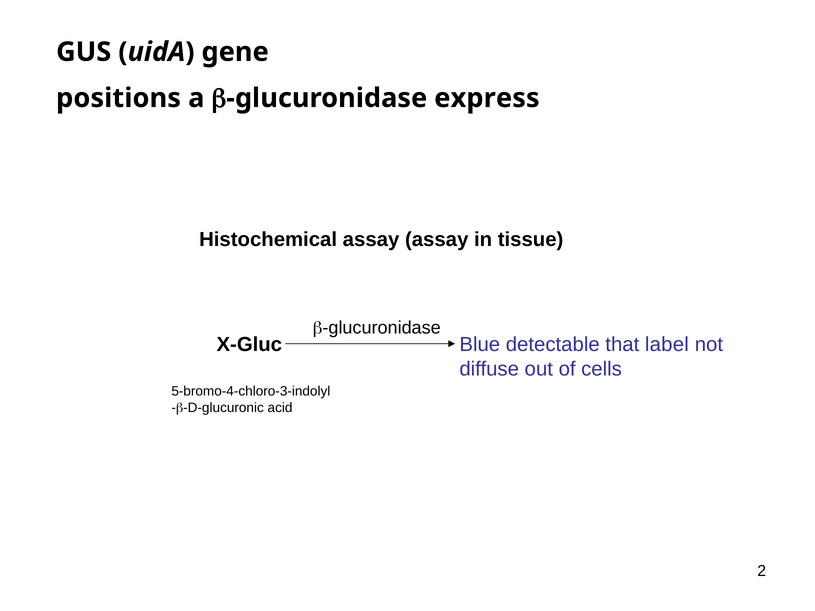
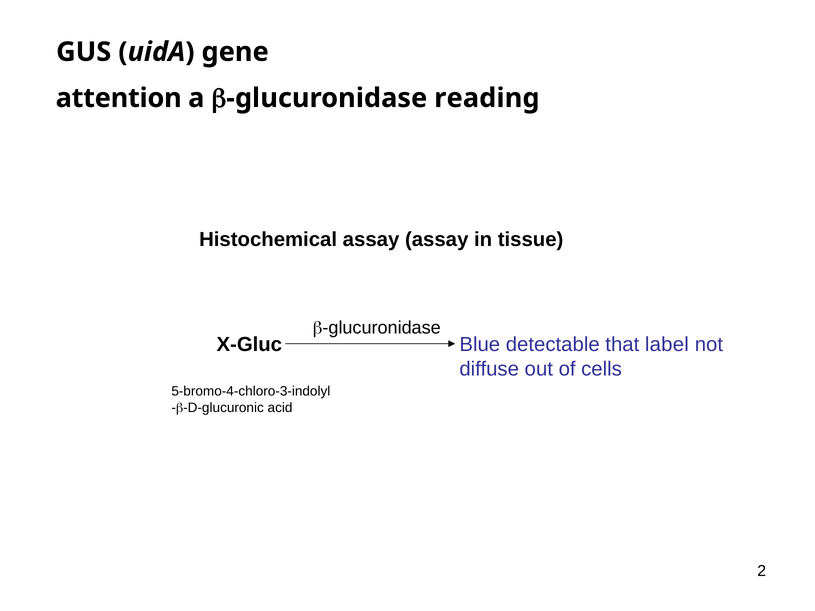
positions: positions -> attention
express: express -> reading
